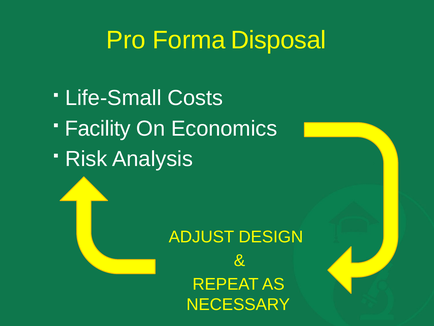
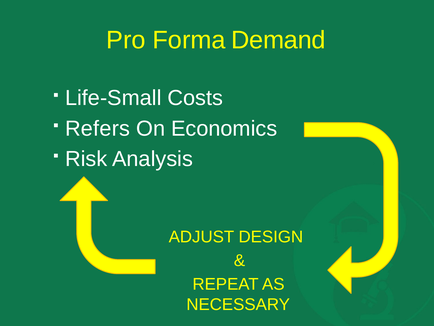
Disposal: Disposal -> Demand
Facility: Facility -> Refers
